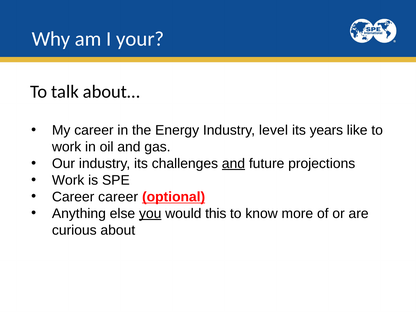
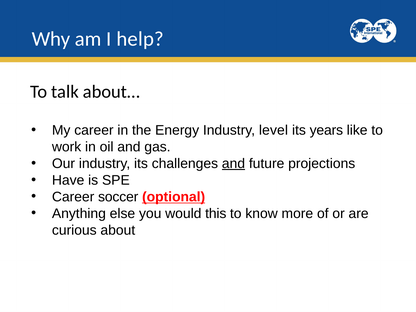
your: your -> help
Work at (68, 180): Work -> Have
Career career: career -> soccer
you underline: present -> none
